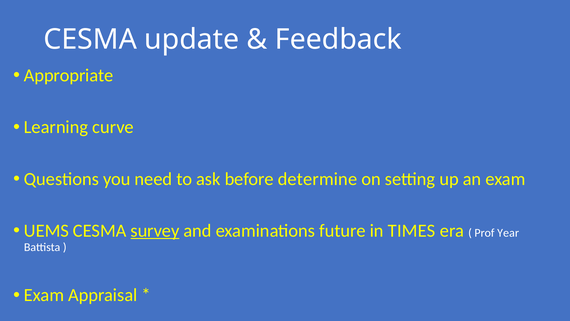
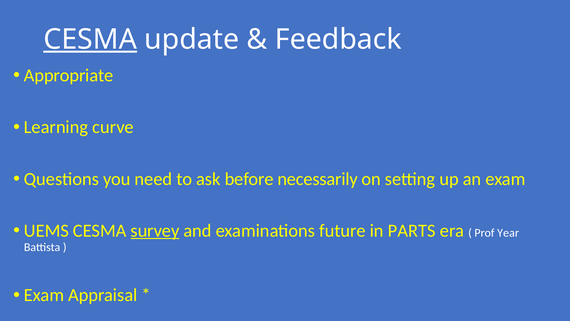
CESMA at (90, 39) underline: none -> present
determine: determine -> necessarily
TIMES: TIMES -> PARTS
